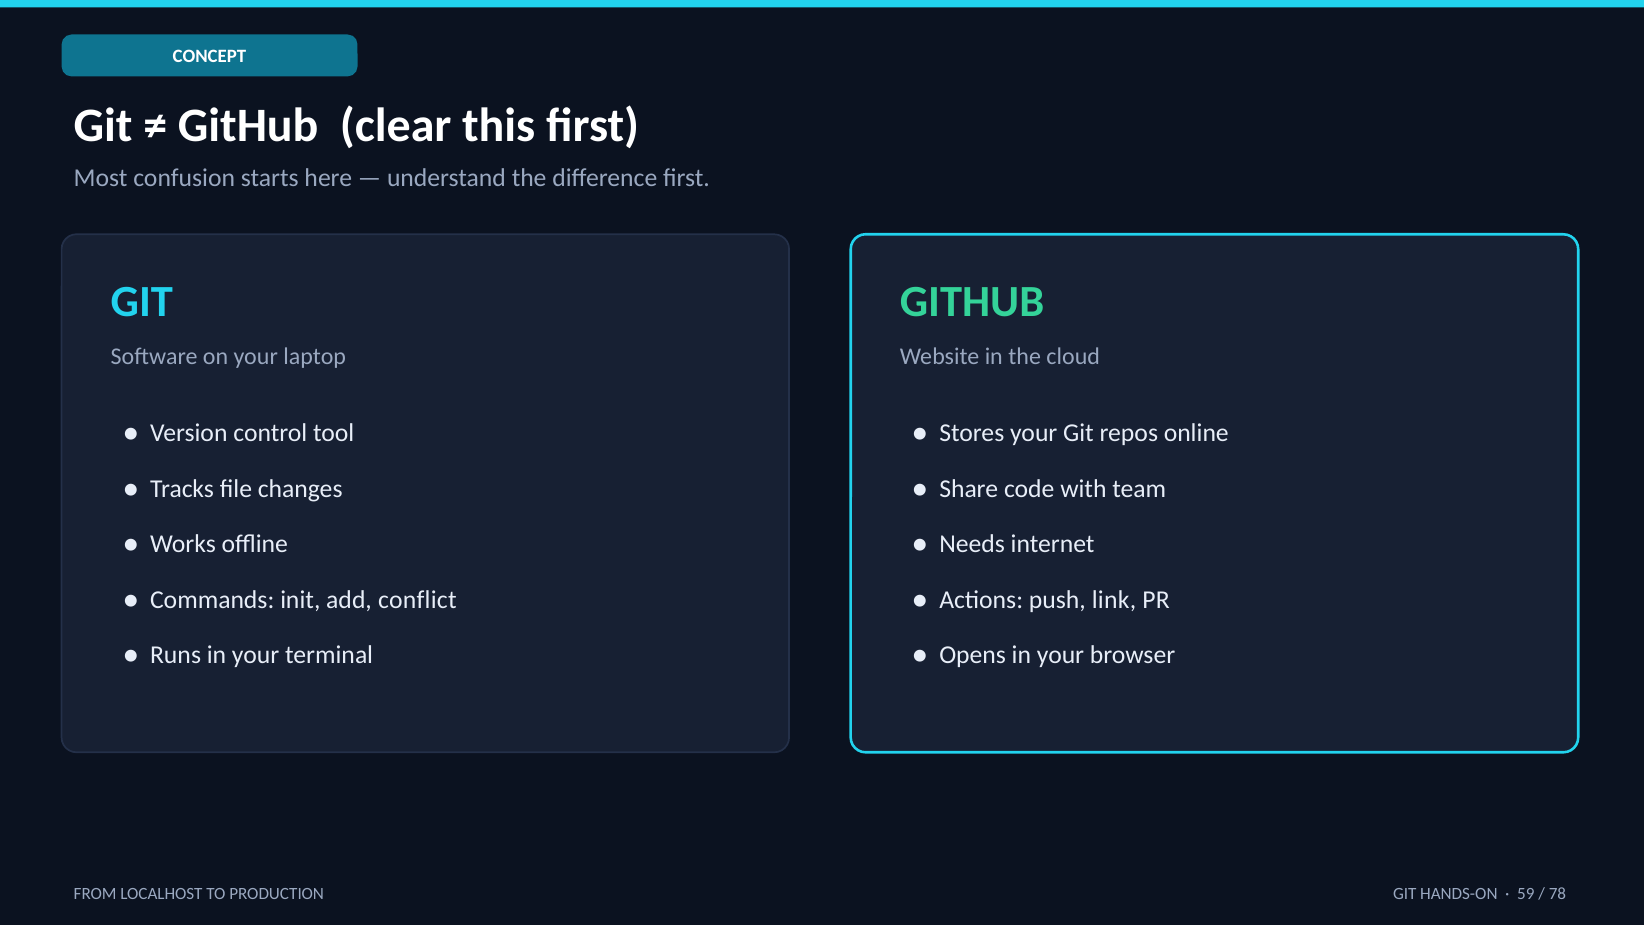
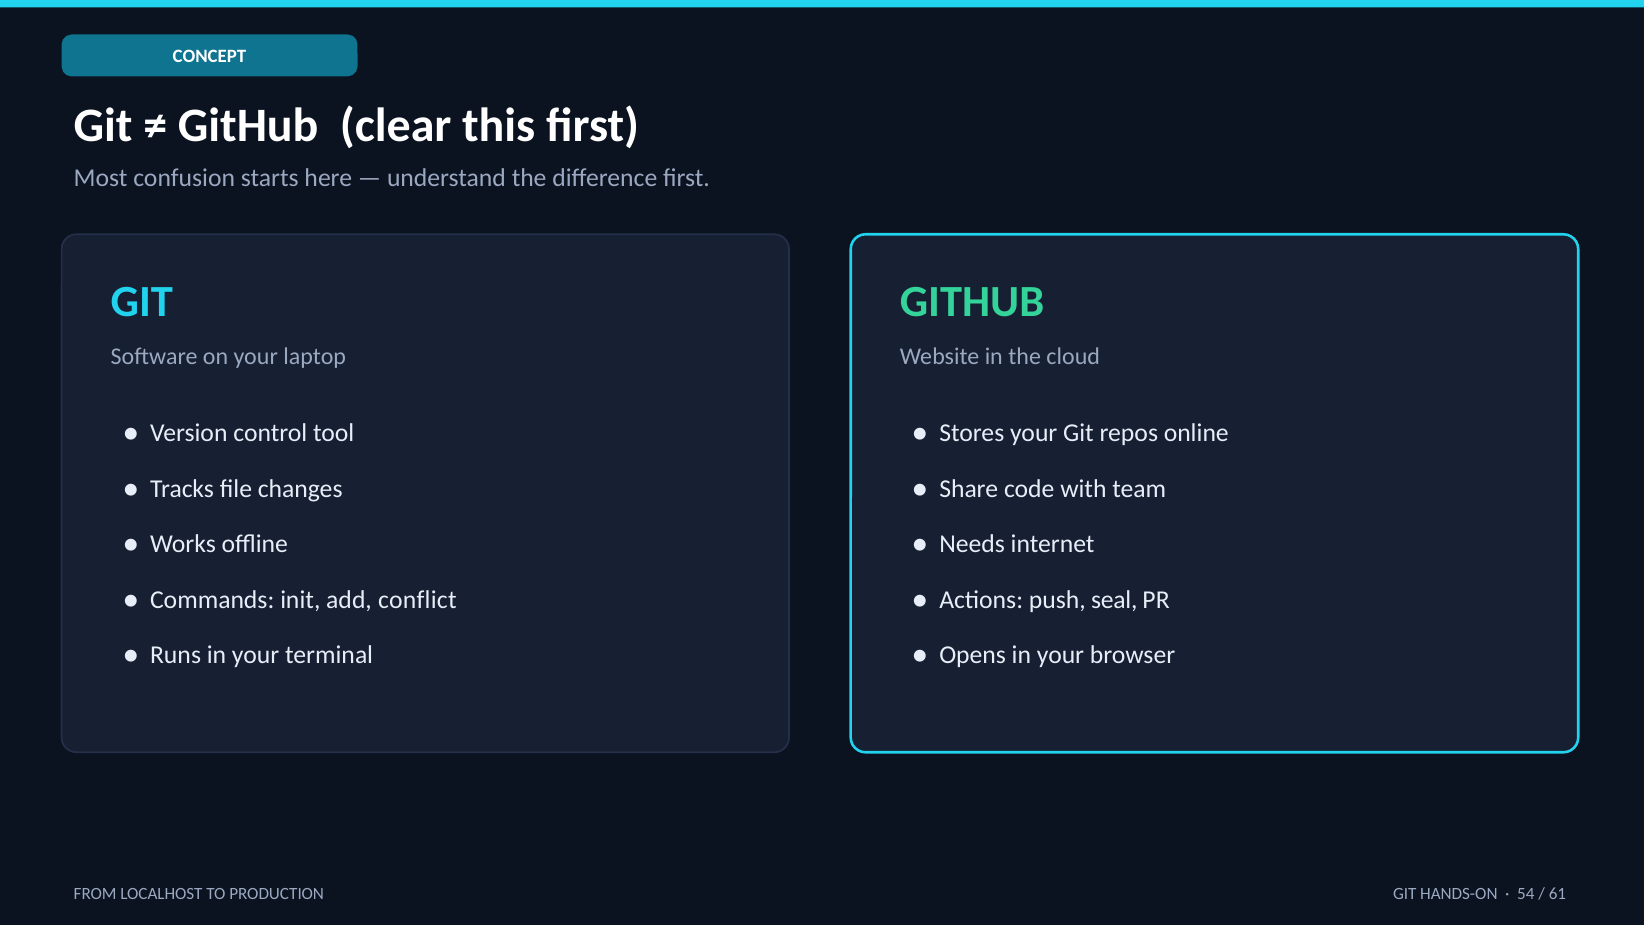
link: link -> seal
59: 59 -> 54
78: 78 -> 61
